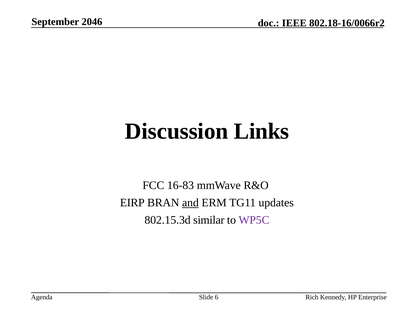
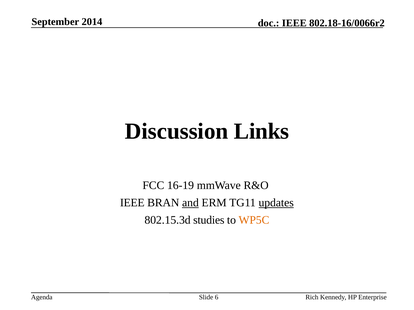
2046: 2046 -> 2014
16-83: 16-83 -> 16-19
EIRP at (132, 203): EIRP -> IEEE
updates underline: none -> present
similar: similar -> studies
WP5C colour: purple -> orange
